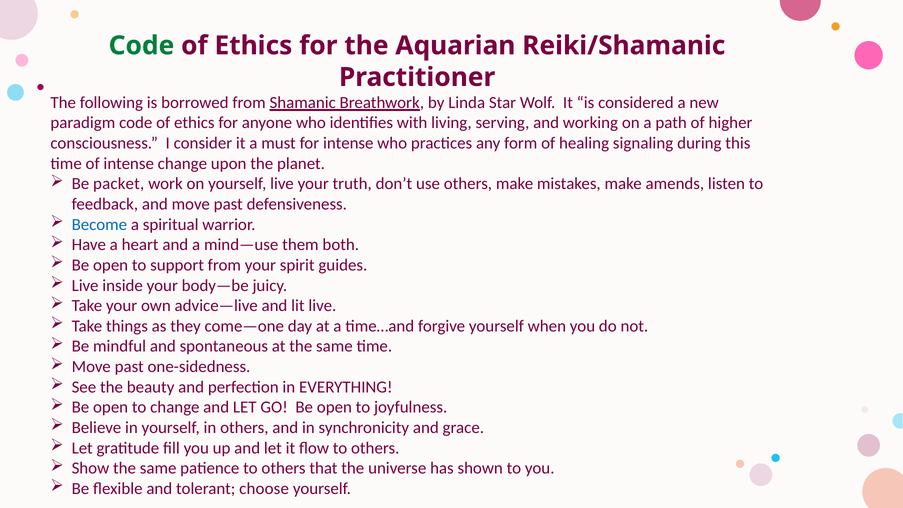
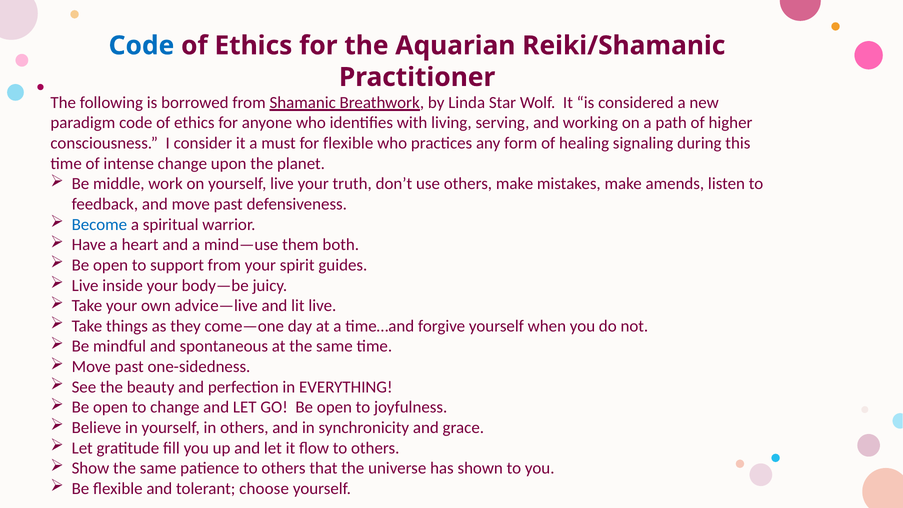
Code at (141, 46) colour: green -> blue
for intense: intense -> flexible
packet: packet -> middle
